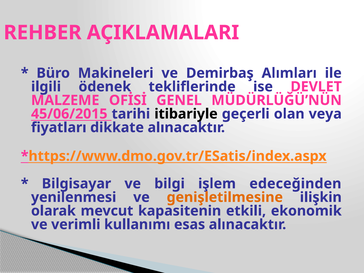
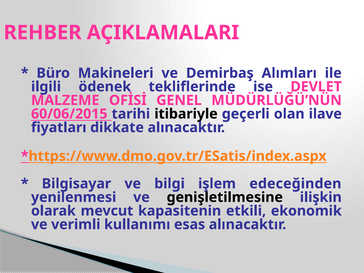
45/06/2015: 45/06/2015 -> 60/06/2015
veya: veya -> ilave
genişletilmesine colour: orange -> black
